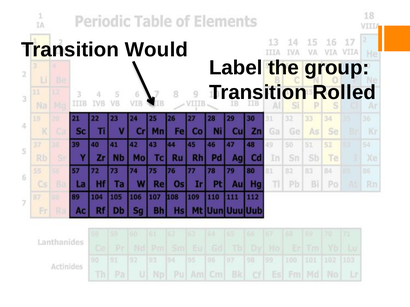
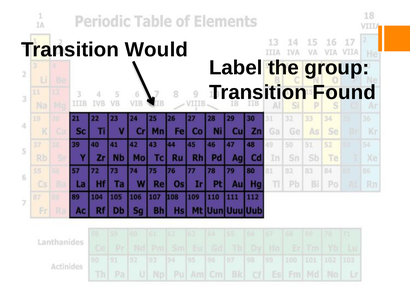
Rolled: Rolled -> Found
